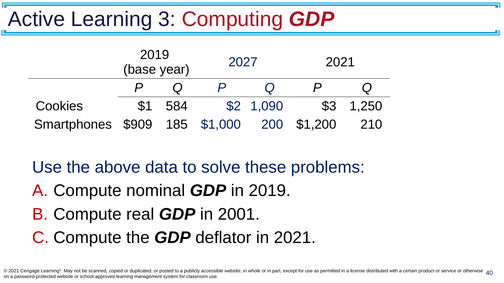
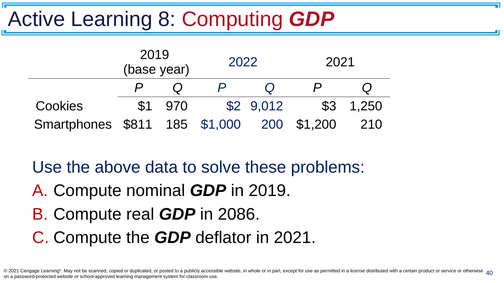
3: 3 -> 8
2027: 2027 -> 2022
584: 584 -> 970
1,090: 1,090 -> 9,012
$909: $909 -> $811
2001: 2001 -> 2086
